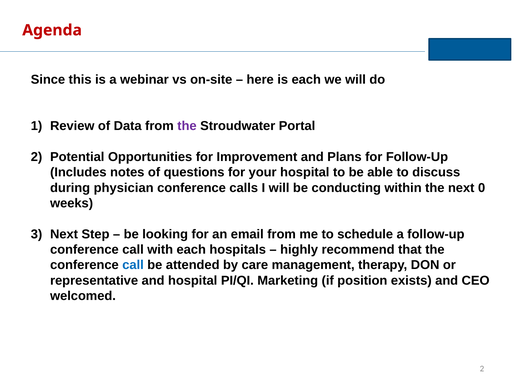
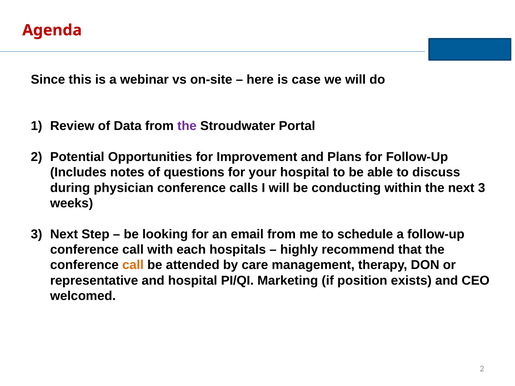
is each: each -> case
next 0: 0 -> 3
call at (133, 265) colour: blue -> orange
